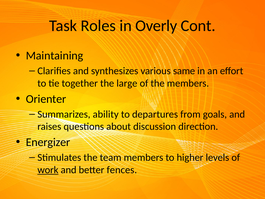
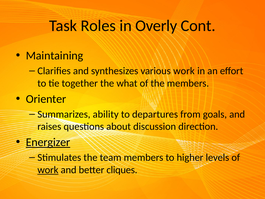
various same: same -> work
large: large -> what
Energizer underline: none -> present
fences: fences -> cliques
